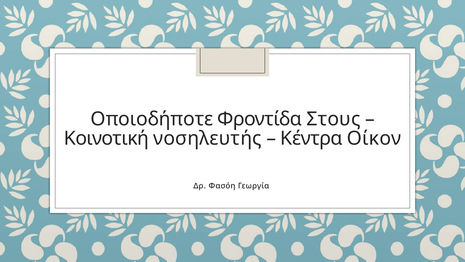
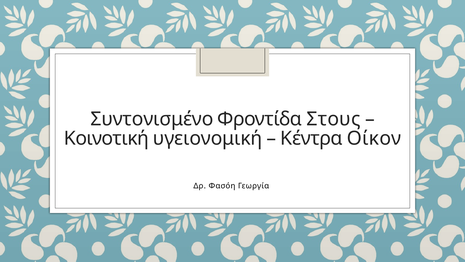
Οποιοδήποτε: Οποιοδήποτε -> Συντονισμένο
νοσηλευτής: νοσηλευτής -> υγειονομική
